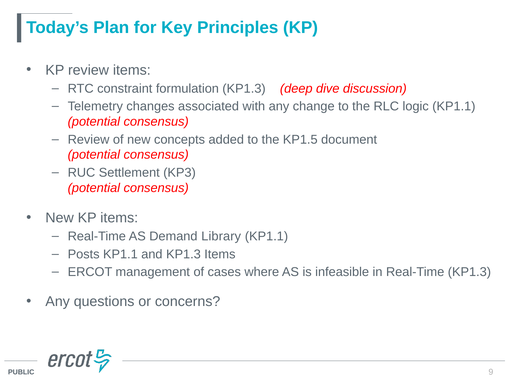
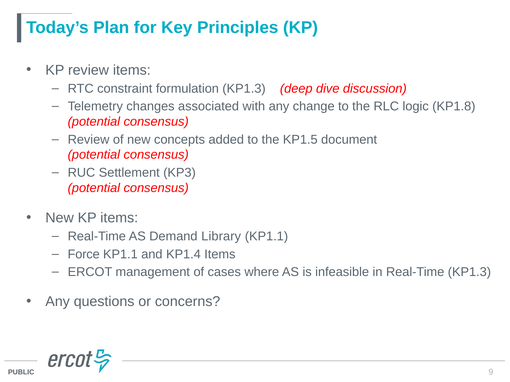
logic KP1.1: KP1.1 -> KP1.8
Posts: Posts -> Force
and KP1.3: KP1.3 -> KP1.4
